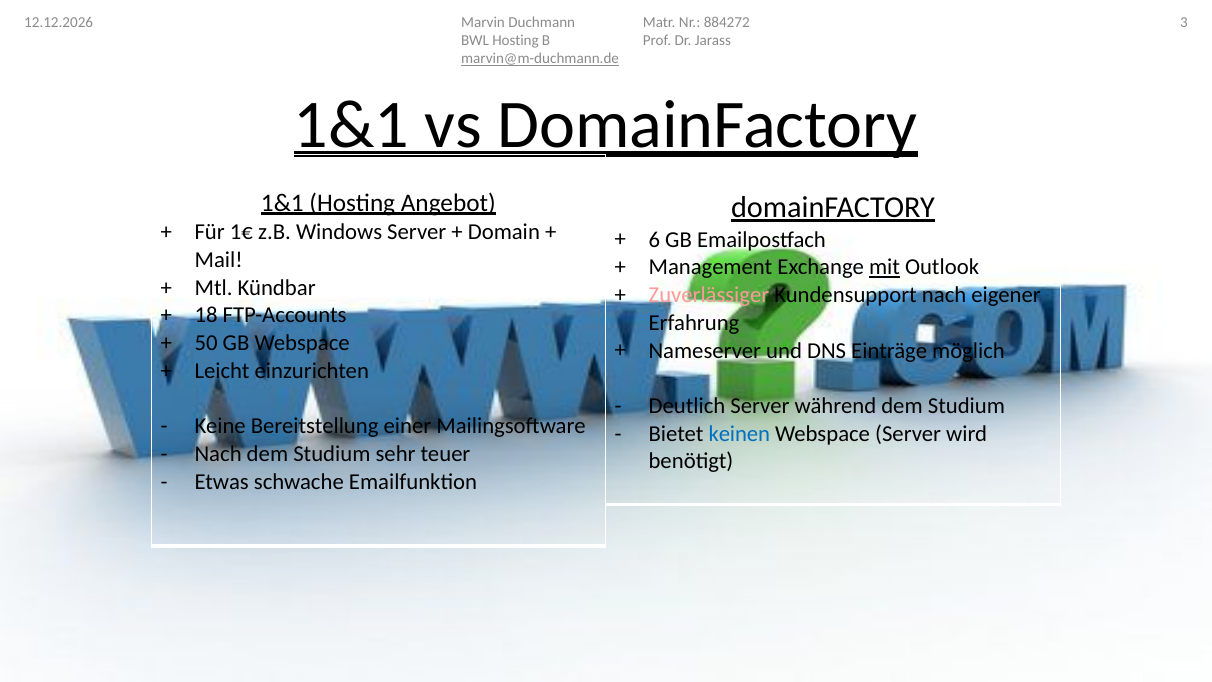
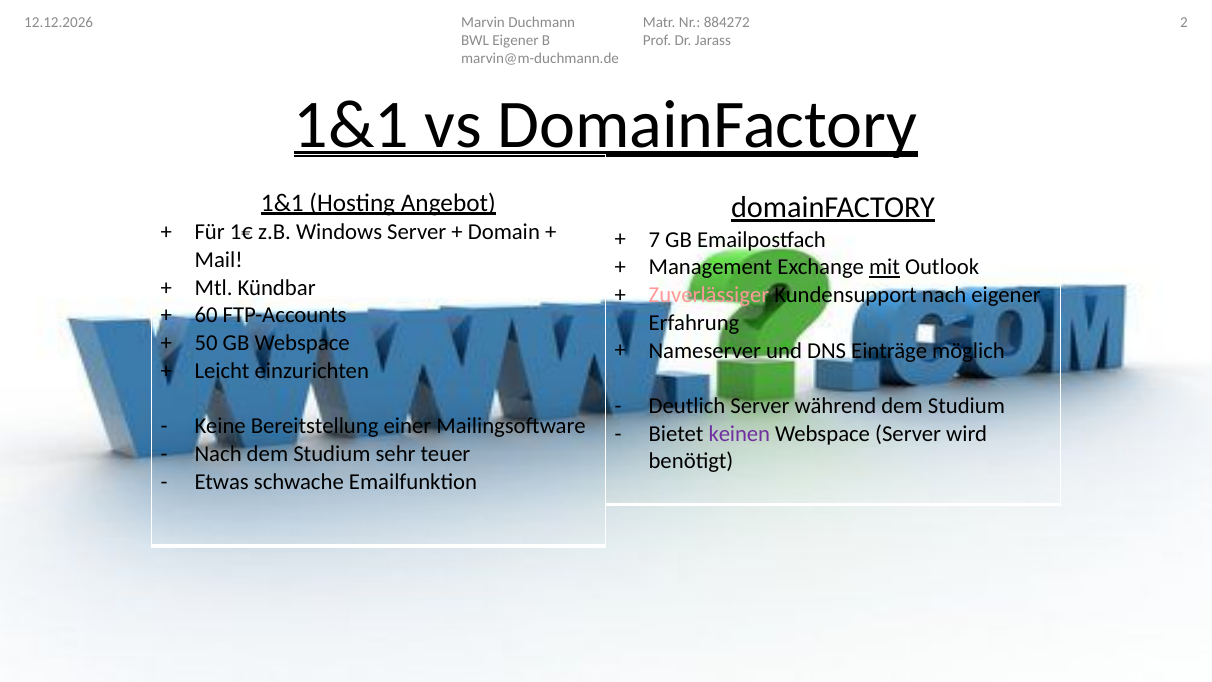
3: 3 -> 2
BWL Hosting: Hosting -> Eigener
marvin@m-duchmann.de underline: present -> none
6: 6 -> 7
18: 18 -> 60
keinen colour: blue -> purple
